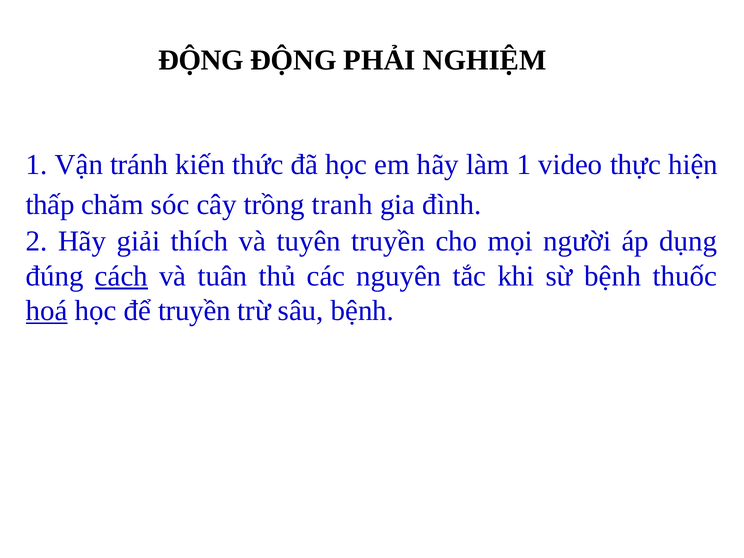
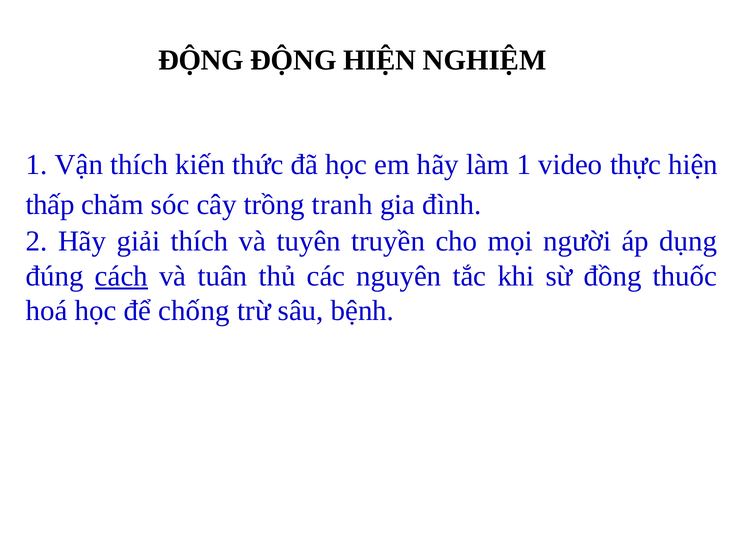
ĐỘNG PHẢI: PHẢI -> HIỆN
Vận tránh: tránh -> thích
sừ bệnh: bệnh -> đồng
hoá underline: present -> none
để truyền: truyền -> chống
